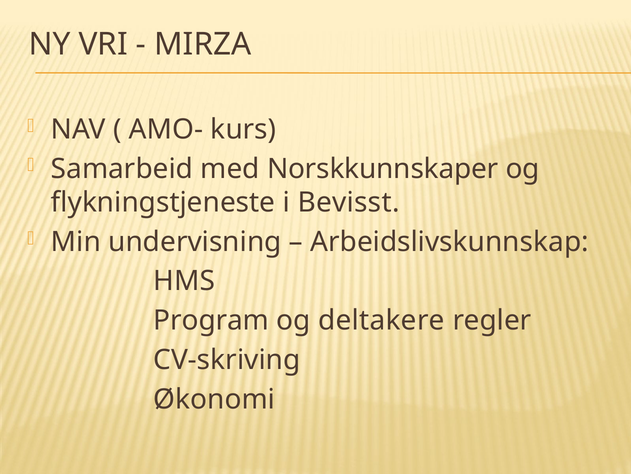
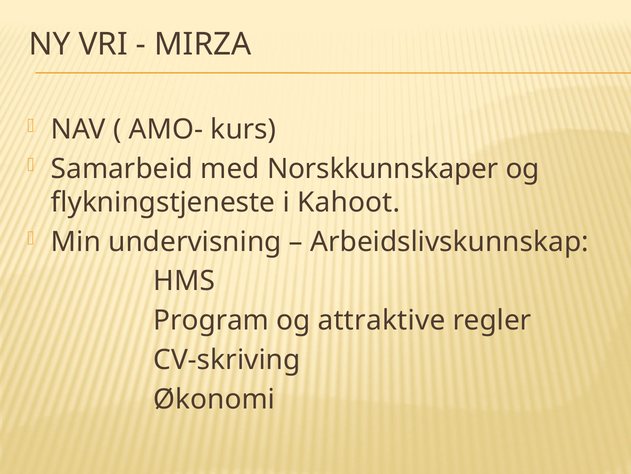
Bevisst: Bevisst -> Kahoot
deltakere: deltakere -> attraktive
